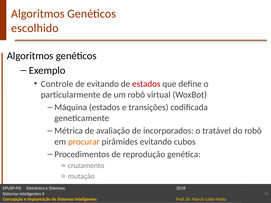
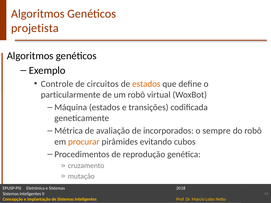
escolhido: escolhido -> projetista
de evitando: evitando -> circuitos
estados at (146, 84) colour: red -> orange
tratável: tratável -> sempre
